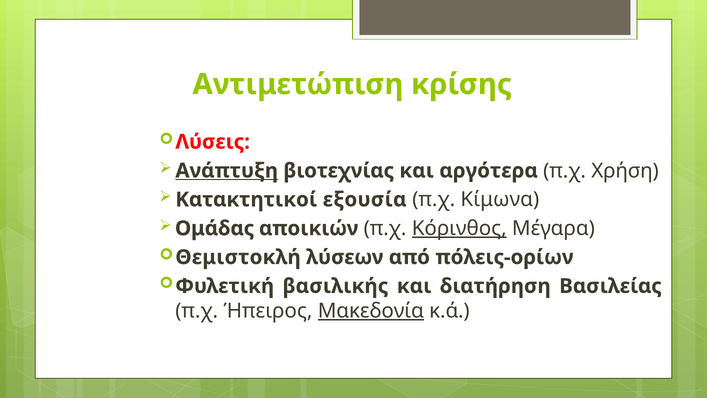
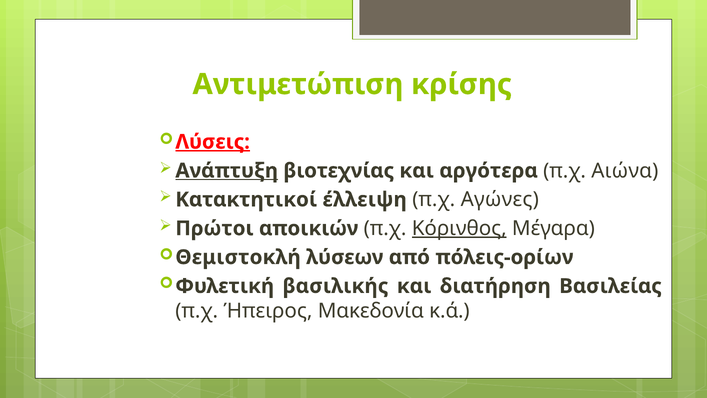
Λύσεις underline: none -> present
Χρήση: Χρήση -> Αιώνα
εξουσία: εξουσία -> έλλειψη
Κίμωνα: Κίμωνα -> Αγώνες
Ομάδας: Ομάδας -> Πρώτοι
Μακεδονία underline: present -> none
